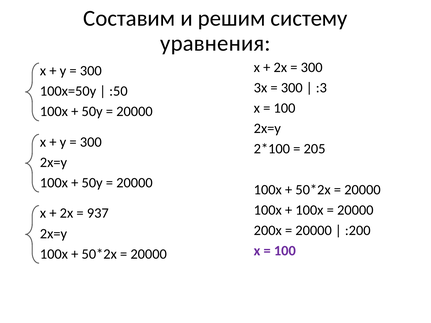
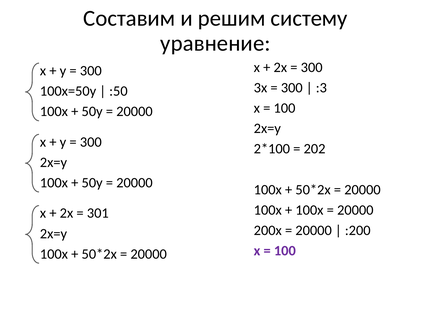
уравнения: уравнения -> уравнение
205: 205 -> 202
937: 937 -> 301
